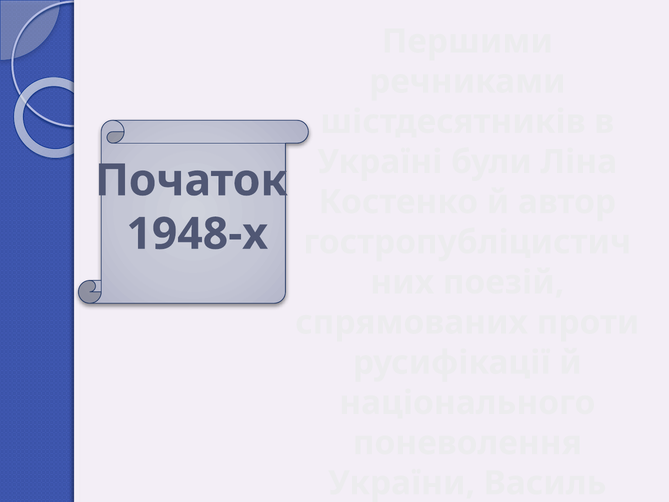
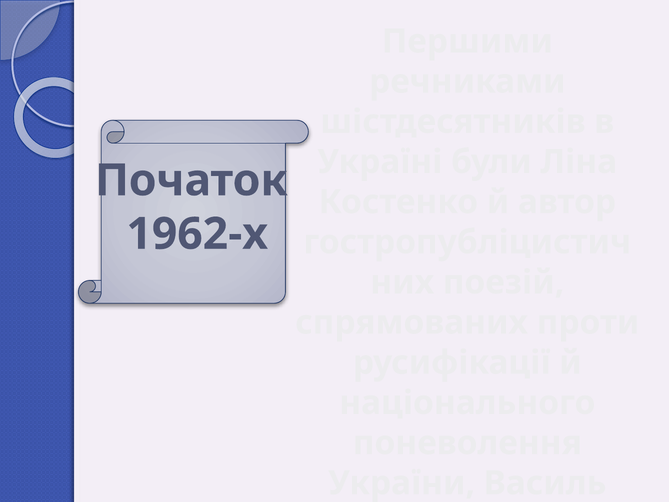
1948-х: 1948-х -> 1962-х
